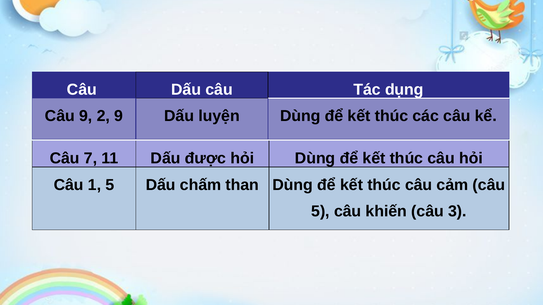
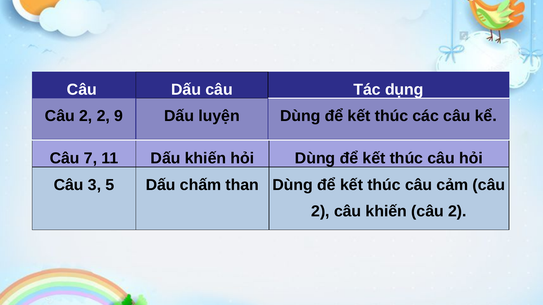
9 at (86, 116): 9 -> 2
Dấu được: được -> khiến
1: 1 -> 3
5 at (320, 212): 5 -> 2
khiến câu 3: 3 -> 2
